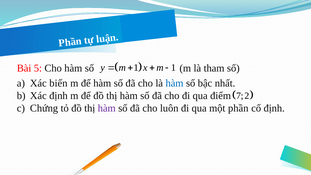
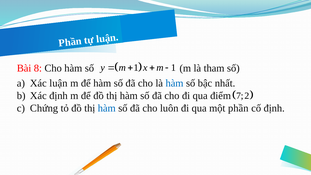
5: 5 -> 8
Xác biến: biến -> luận
hàm at (107, 108) colour: purple -> blue
